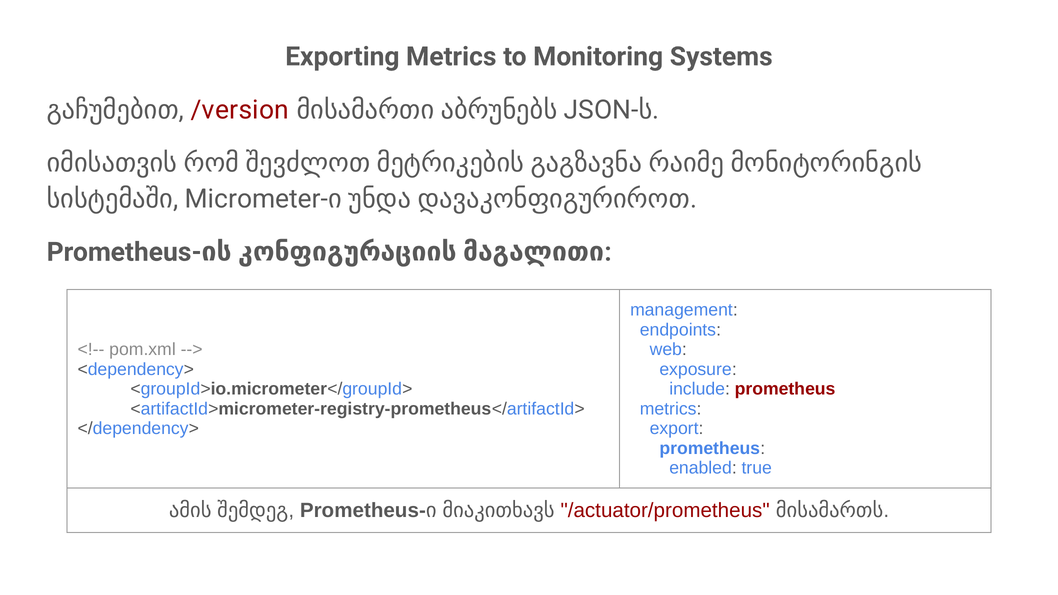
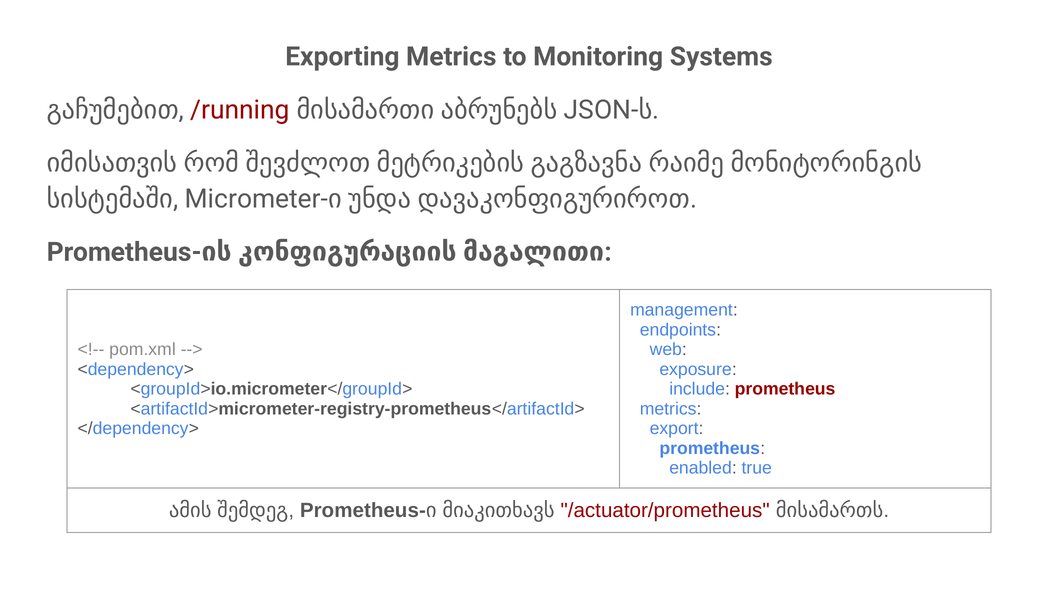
/version: /version -> /running
